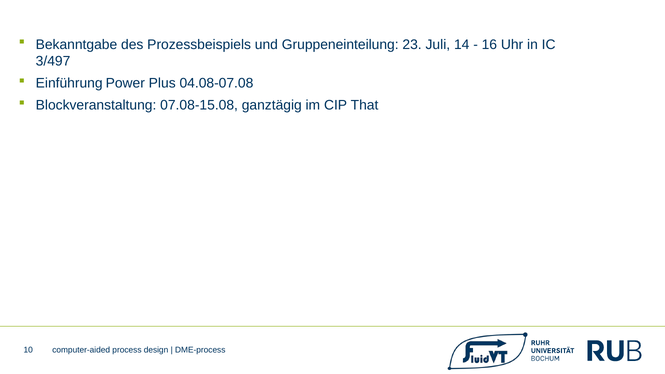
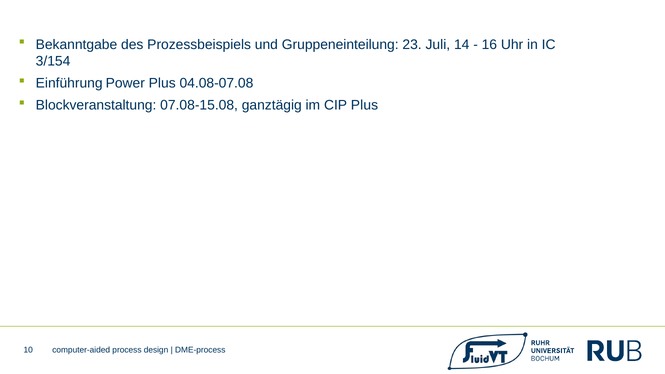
3/497: 3/497 -> 3/154
CIP That: That -> Plus
